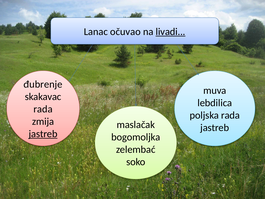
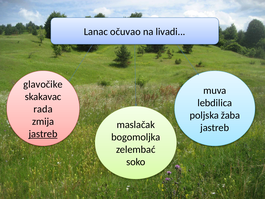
livadi underline: present -> none
đubrenje: đubrenje -> glavočike
poljska rada: rada -> žaba
